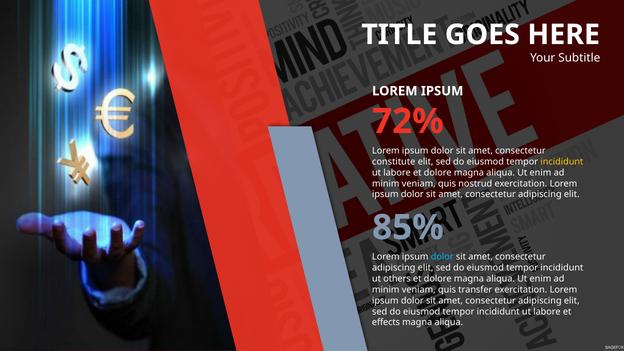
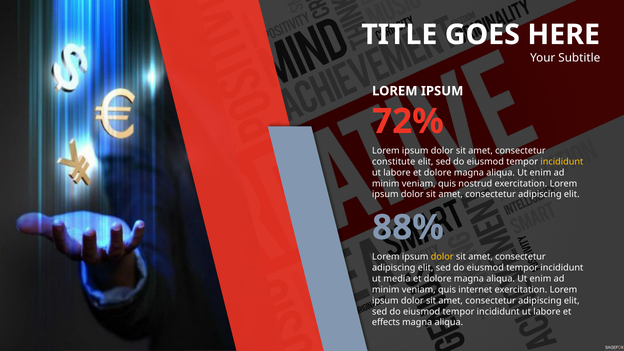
85%: 85% -> 88%
dolor at (442, 257) colour: light blue -> yellow
others: others -> media
transfer: transfer -> internet
